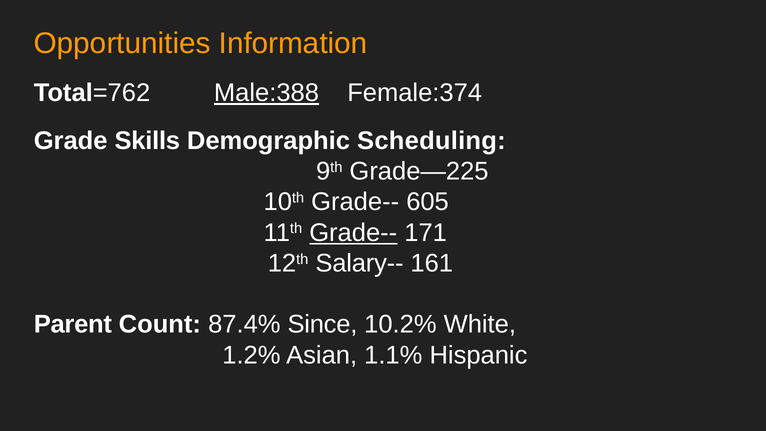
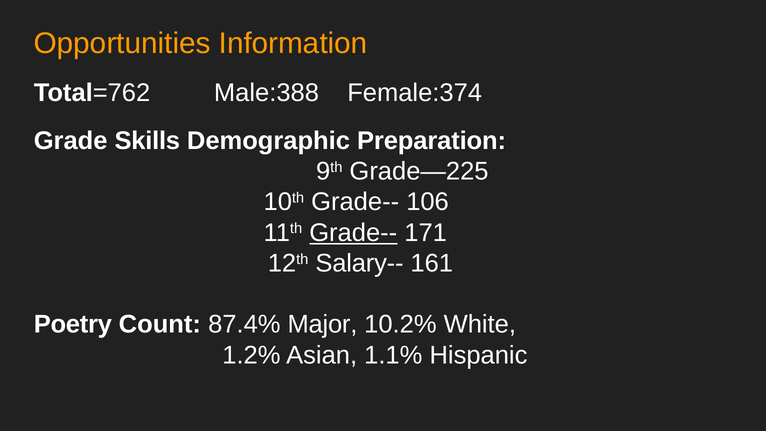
Male:388 underline: present -> none
Scheduling: Scheduling -> Preparation
605: 605 -> 106
Parent: Parent -> Poetry
Since: Since -> Major
